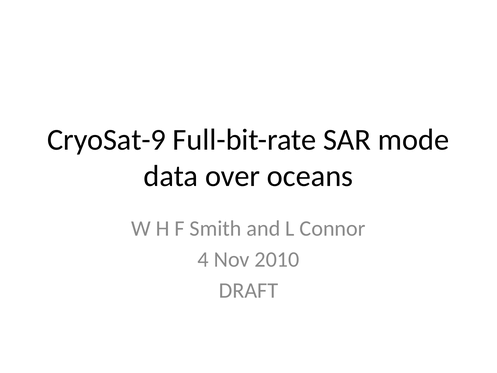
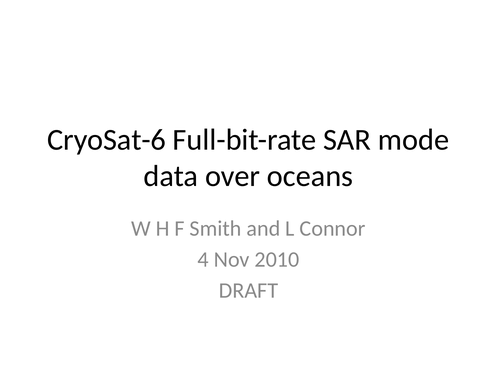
CryoSat-9: CryoSat-9 -> CryoSat-6
